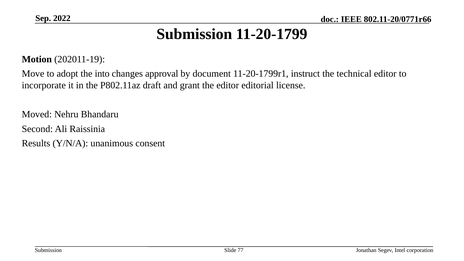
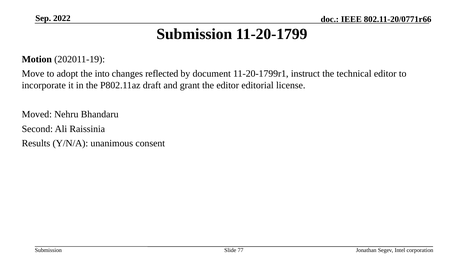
approval: approval -> reflected
